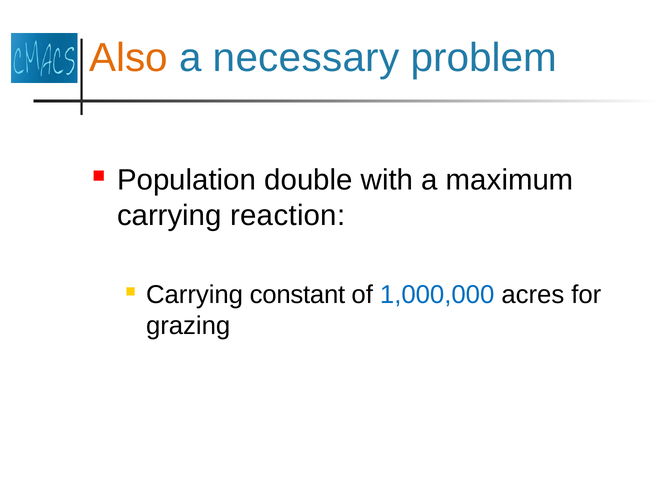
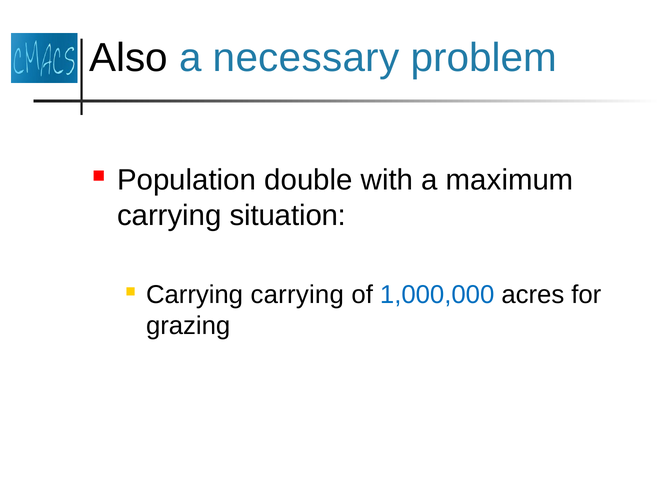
Also colour: orange -> black
reaction: reaction -> situation
Carrying constant: constant -> carrying
